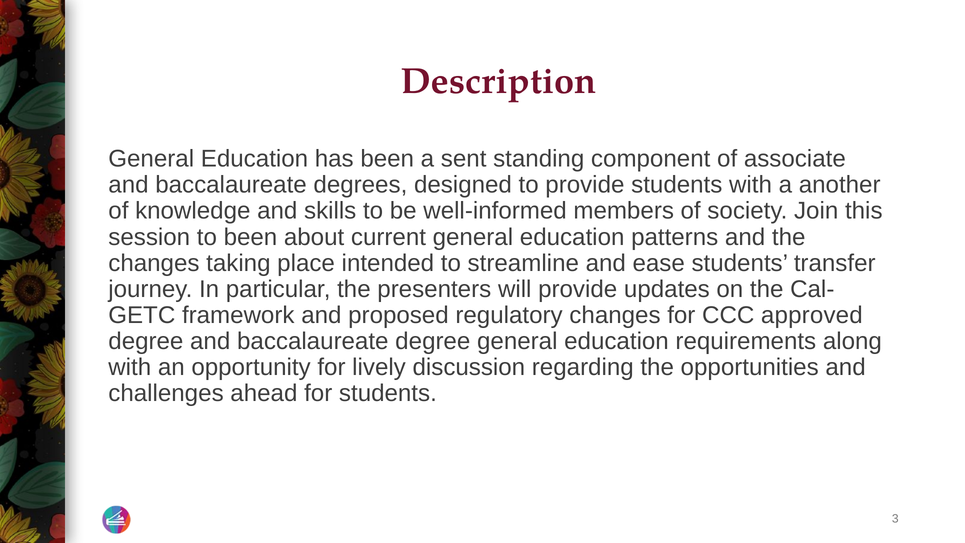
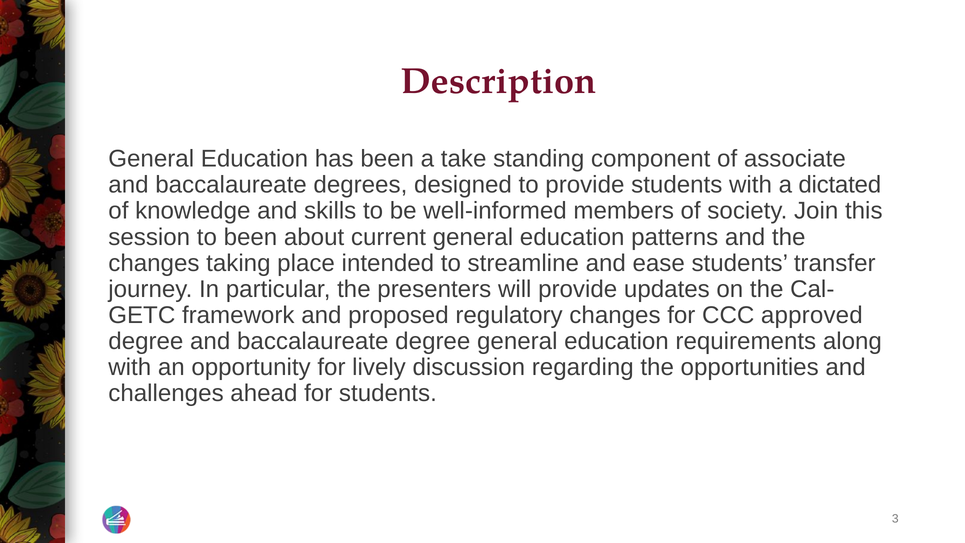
sent: sent -> take
another: another -> dictated
